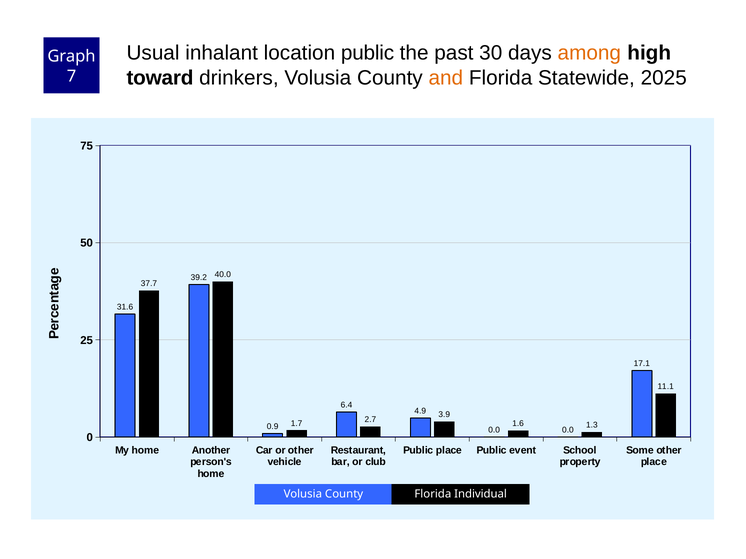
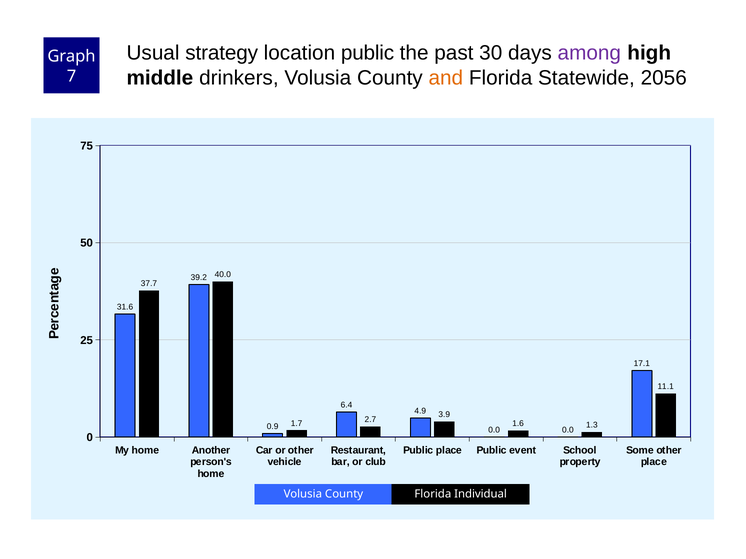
inhalant: inhalant -> strategy
among colour: orange -> purple
toward: toward -> middle
2025: 2025 -> 2056
